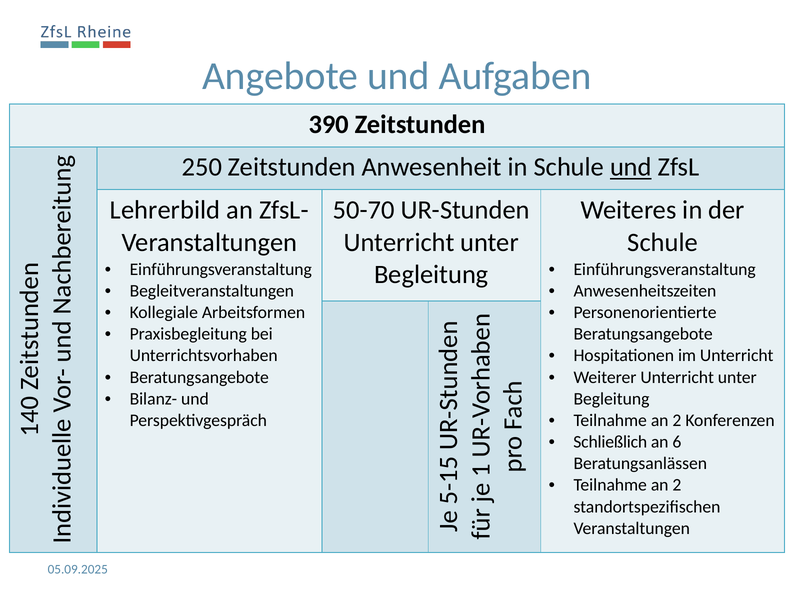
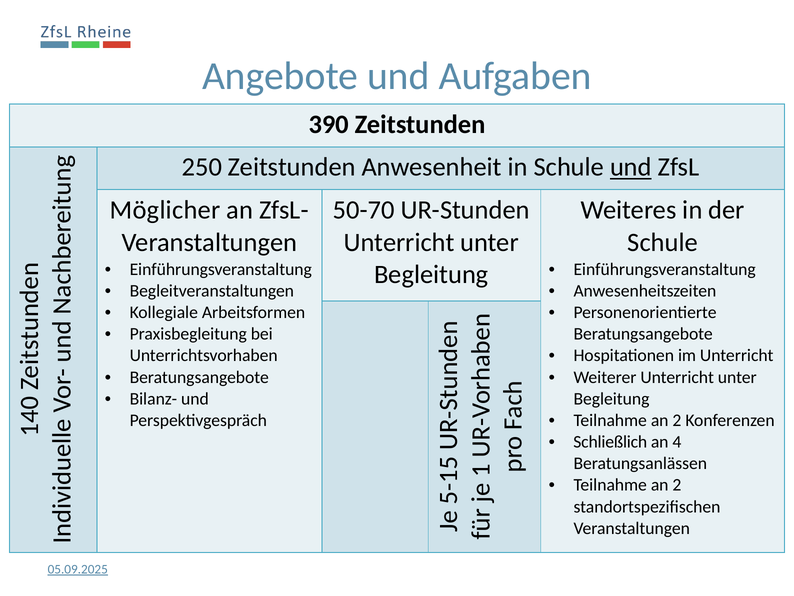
Lehrerbild: Lehrerbild -> Möglicher
an 6: 6 -> 4
05.09.2025 underline: none -> present
